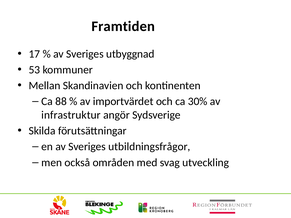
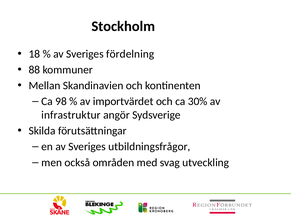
Framtiden: Framtiden -> Stockholm
17: 17 -> 18
utbyggnad: utbyggnad -> fördelning
53: 53 -> 88
88: 88 -> 98
